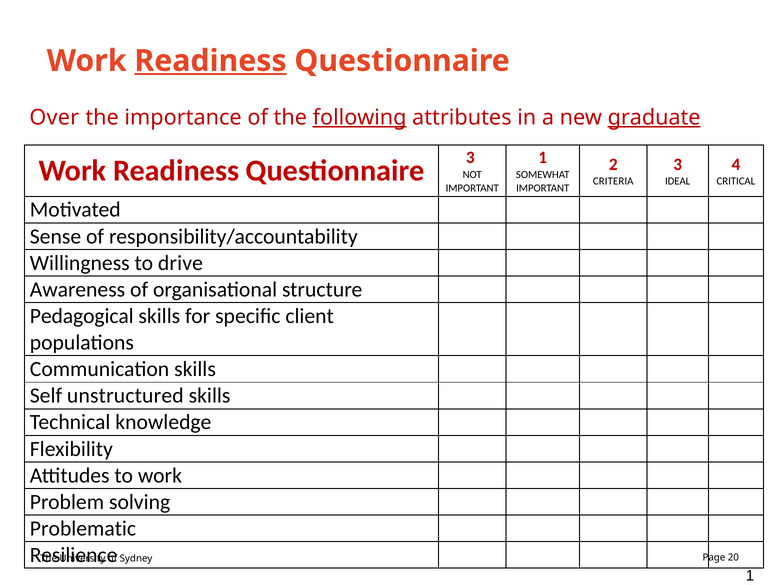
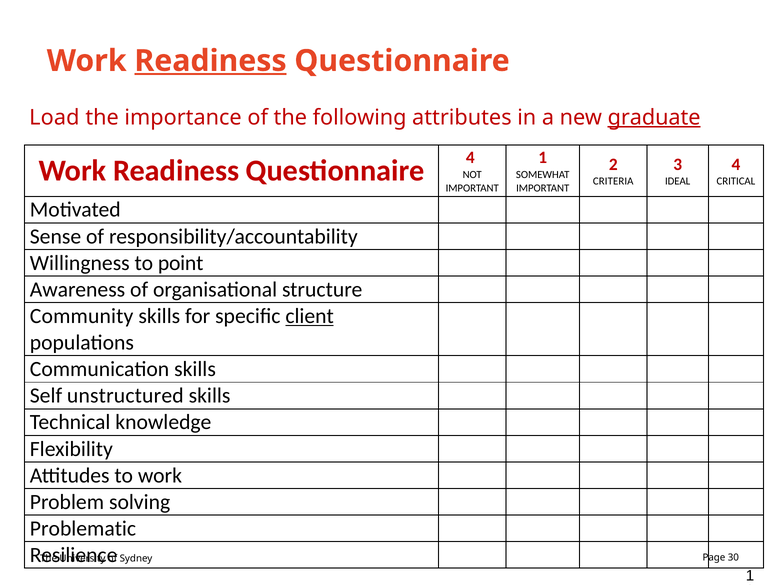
Over: Over -> Load
following underline: present -> none
Questionnaire 3: 3 -> 4
drive: drive -> point
Pedagogical: Pedagogical -> Community
client underline: none -> present
20: 20 -> 30
